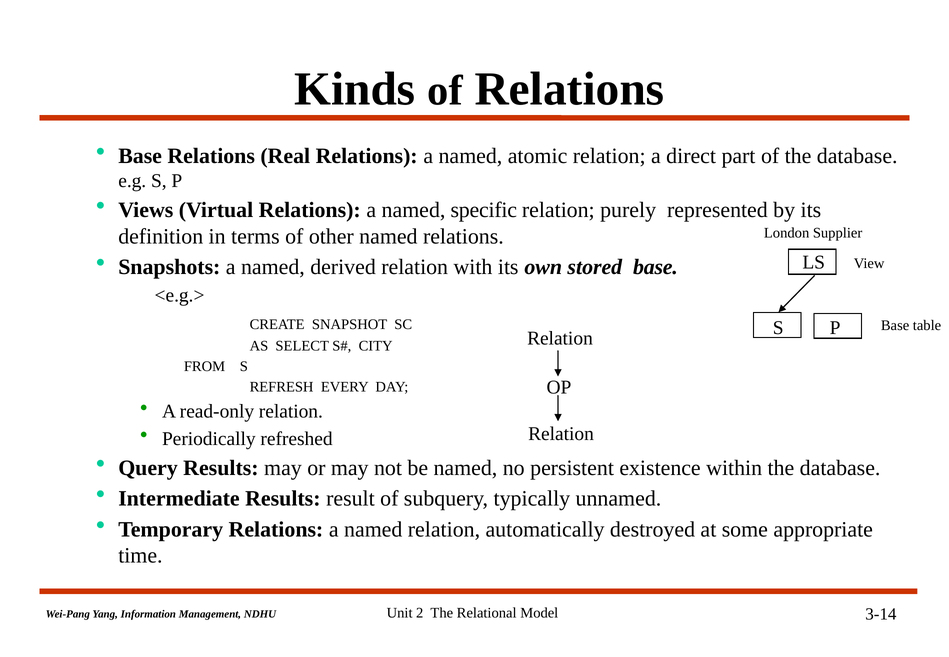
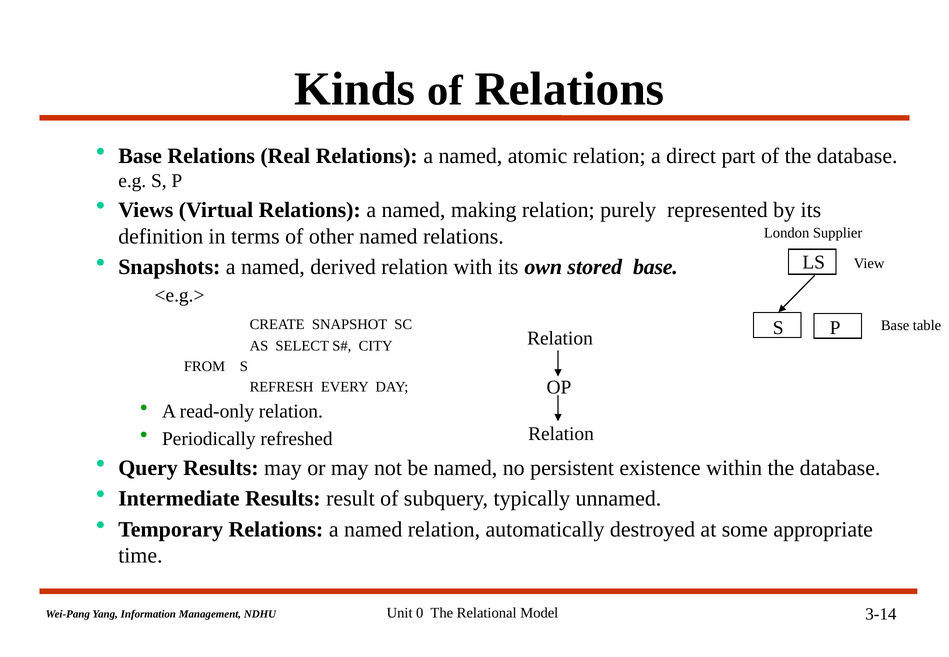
specific: specific -> making
2: 2 -> 0
